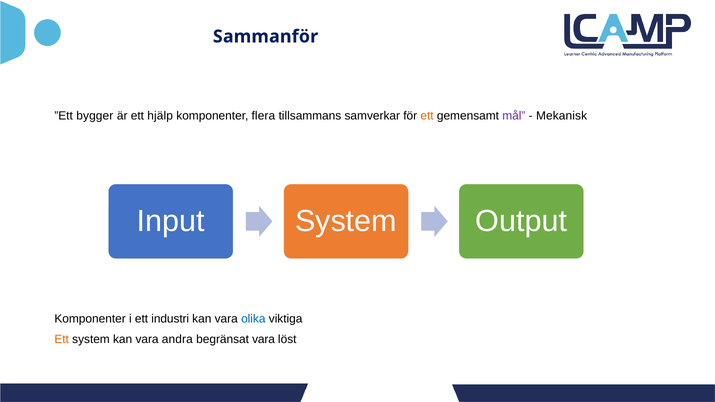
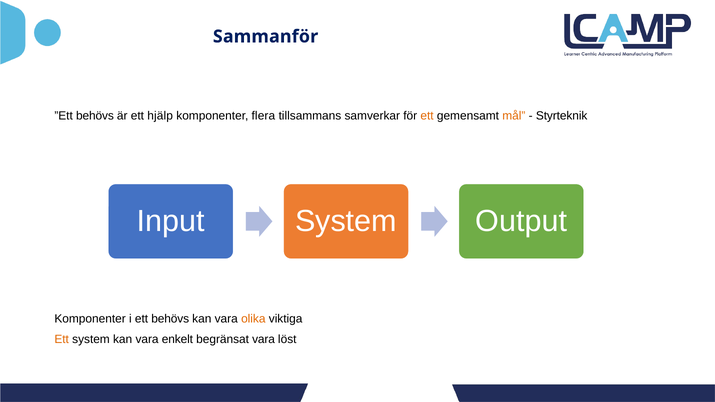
”Ett bygger: bygger -> behövs
mål colour: purple -> orange
Mekanisk: Mekanisk -> Styrteknik
ett industri: industri -> behövs
olika colour: blue -> orange
andra: andra -> enkelt
